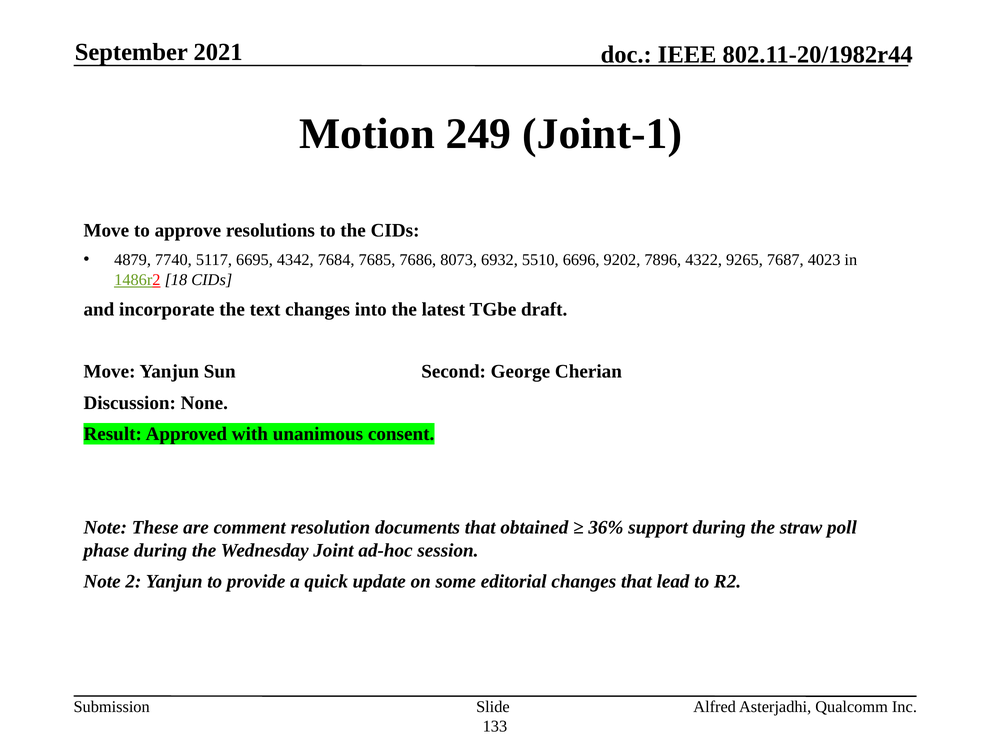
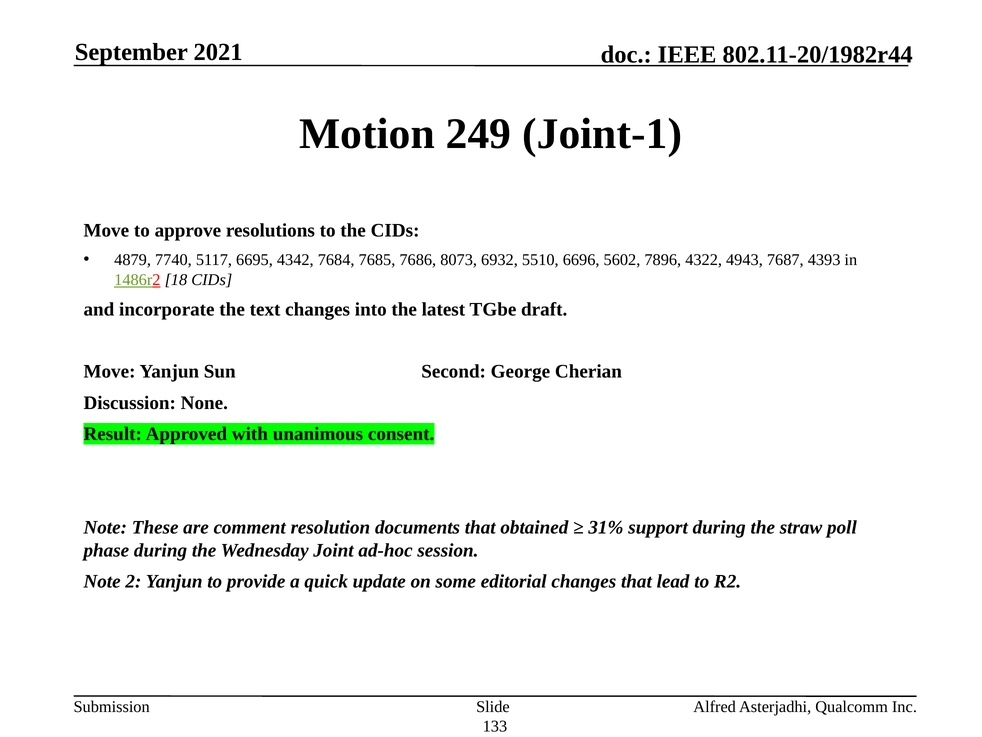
9202: 9202 -> 5602
9265: 9265 -> 4943
4023: 4023 -> 4393
36%: 36% -> 31%
